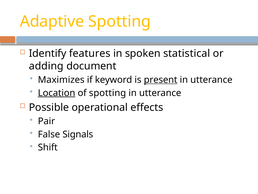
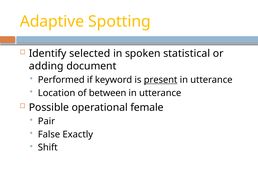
features: features -> selected
Maximizes: Maximizes -> Performed
Location underline: present -> none
of spotting: spotting -> between
effects: effects -> female
Signals: Signals -> Exactly
